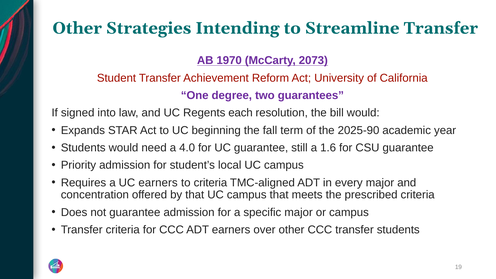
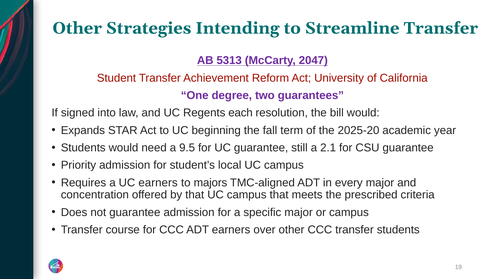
1970: 1970 -> 5313
2073: 2073 -> 2047
2025-90: 2025-90 -> 2025-20
4.0: 4.0 -> 9.5
1.6: 1.6 -> 2.1
to criteria: criteria -> majors
Transfer criteria: criteria -> course
